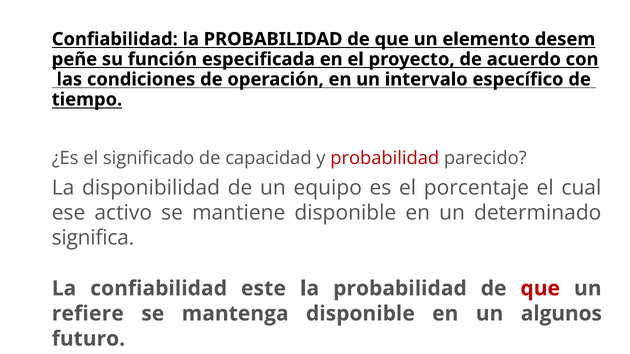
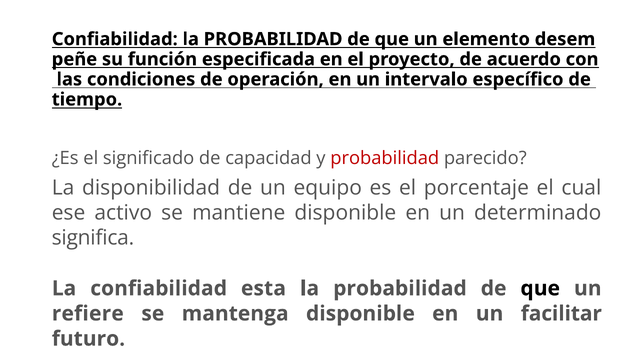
este: este -> esta
que at (540, 289) colour: red -> black
algunos: algunos -> facilitar
